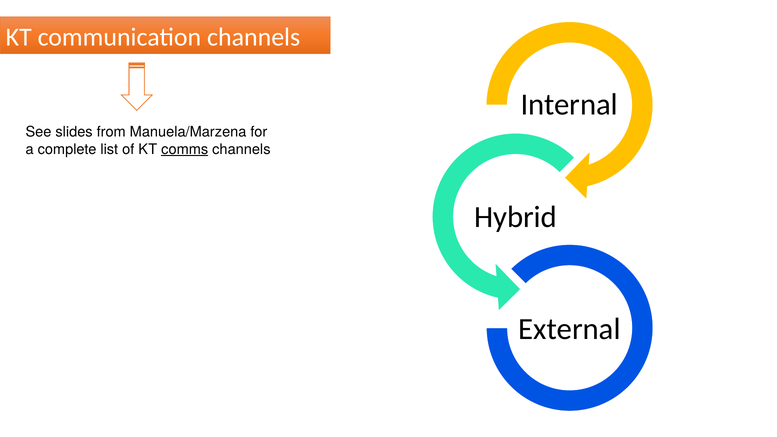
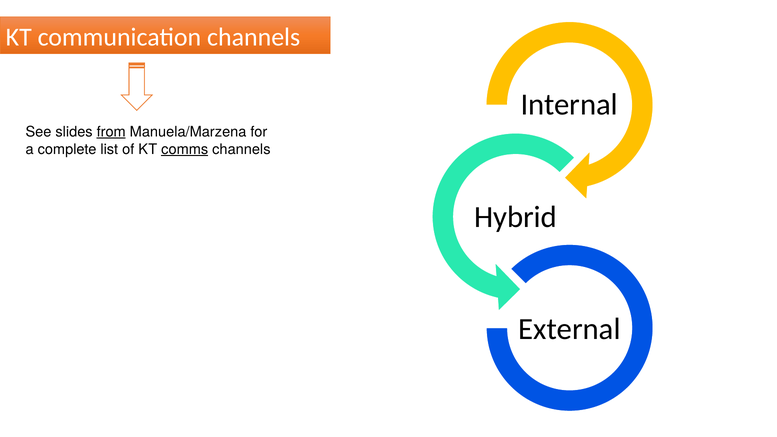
from underline: none -> present
